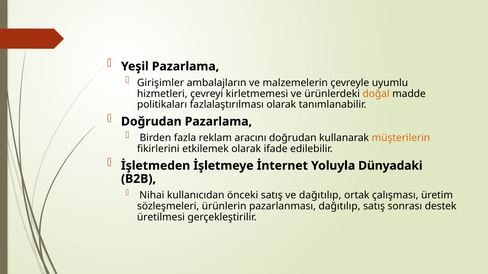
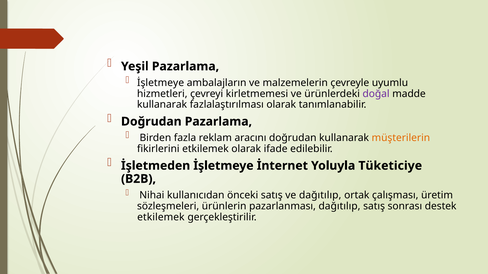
Girişimler at (161, 83): Girişimler -> İşletmeye
doğal colour: orange -> purple
politikaları at (162, 105): politikaları -> kullanarak
Dünyadaki: Dünyadaki -> Tüketiciye
üretilmesi at (161, 217): üretilmesi -> etkilemek
